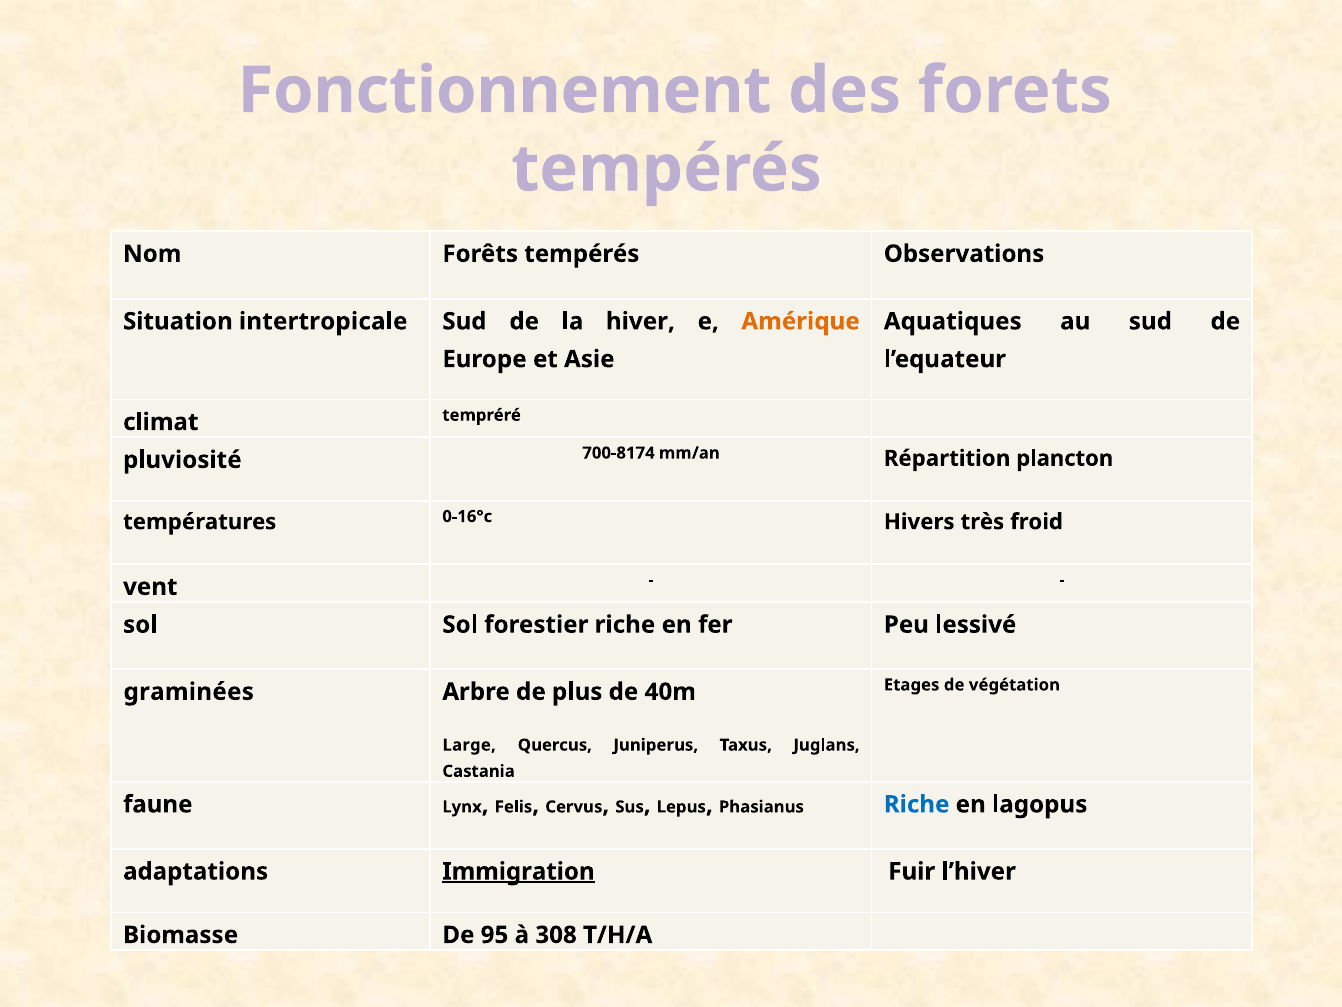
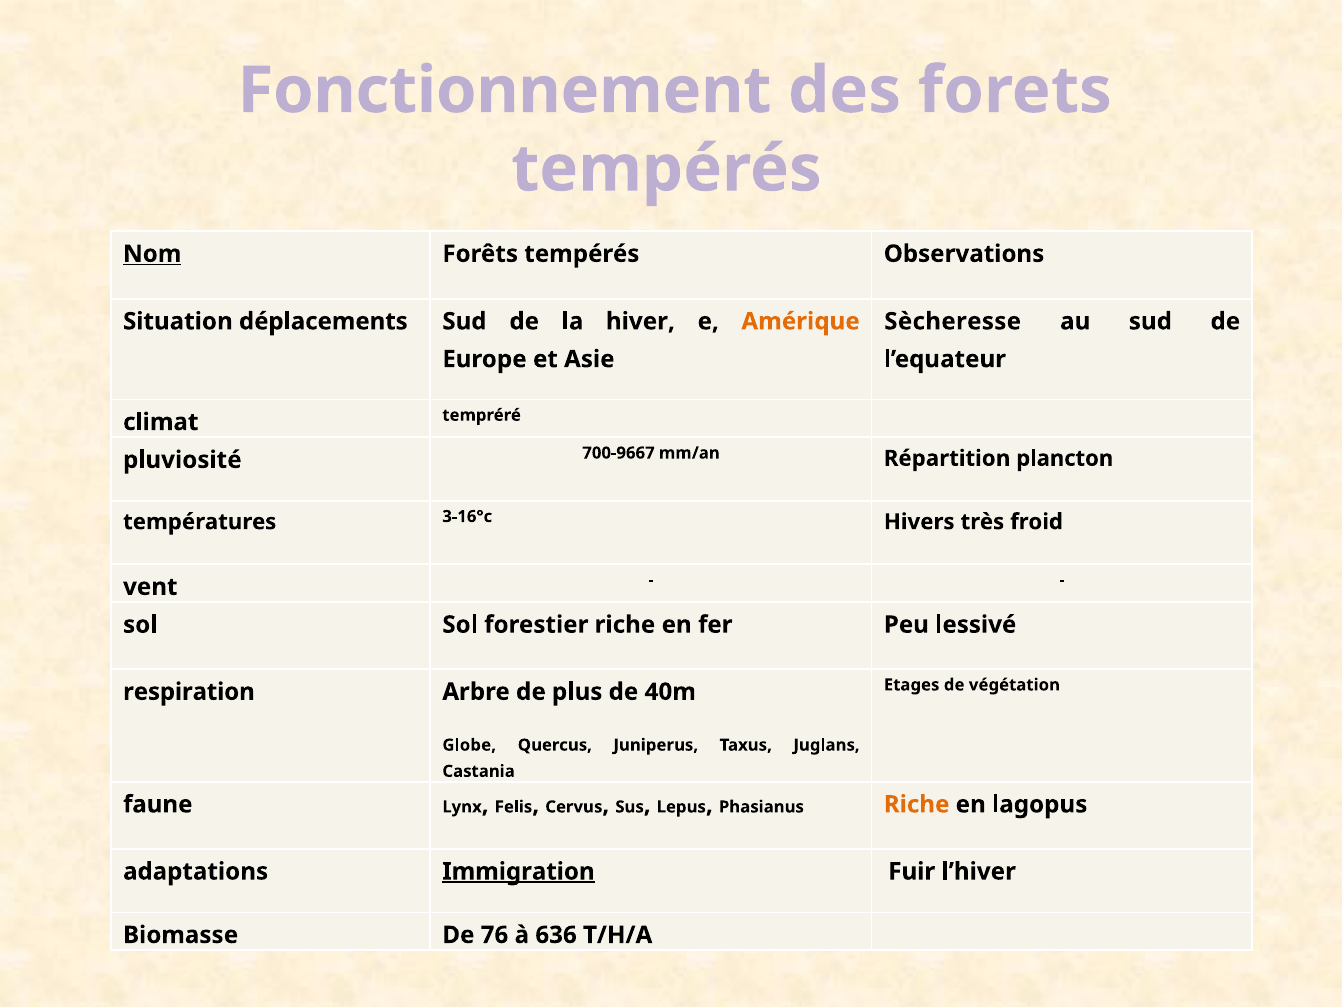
Nom underline: none -> present
intertropicale: intertropicale -> déplacements
Aquatiques: Aquatiques -> Sècheresse
700-8174: 700-8174 -> 700-9667
0-16°c: 0-16°c -> 3-16°c
graminées: graminées -> respiration
Large: Large -> Globe
Riche at (917, 804) colour: blue -> orange
95: 95 -> 76
308: 308 -> 636
